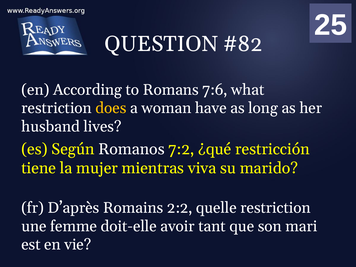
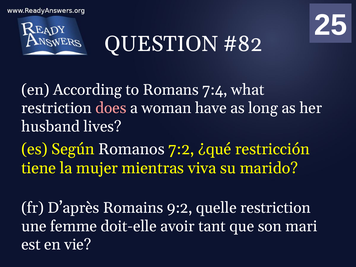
7:6: 7:6 -> 7:4
does colour: yellow -> pink
2:2: 2:2 -> 9:2
